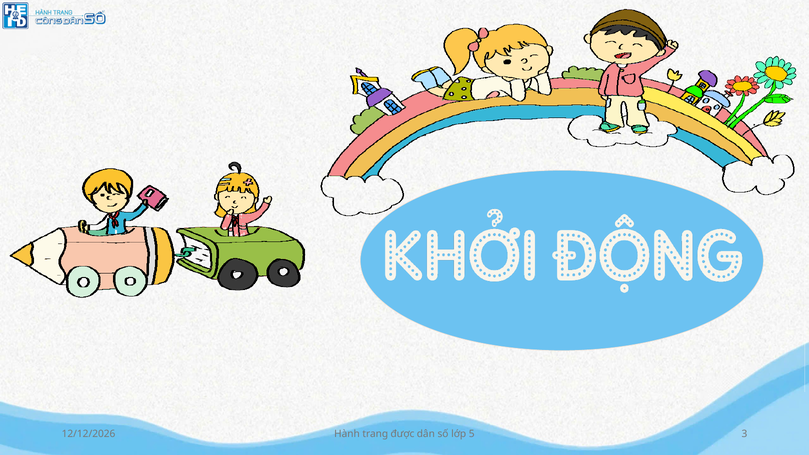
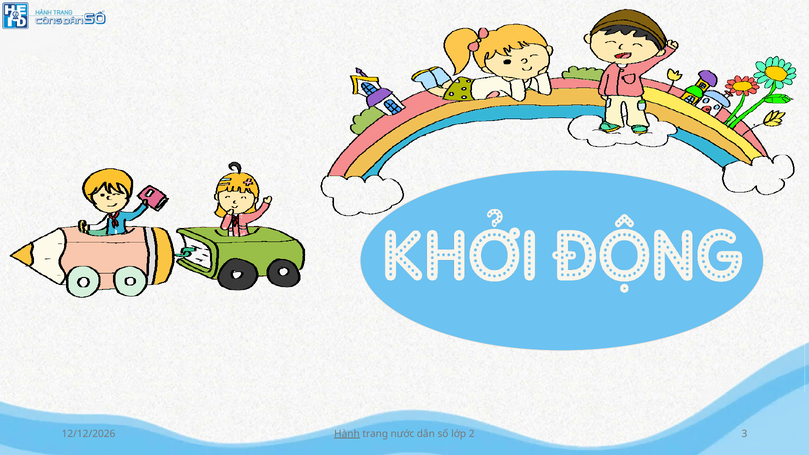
Hành underline: none -> present
được: được -> nước
5: 5 -> 2
